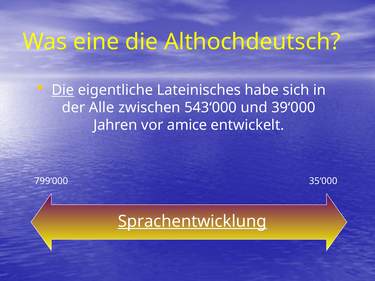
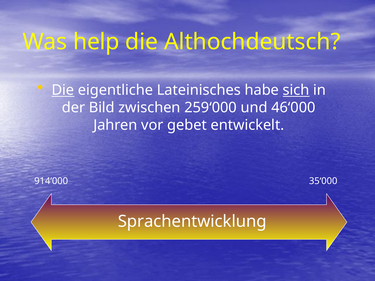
eine: eine -> help
sich underline: none -> present
Alle: Alle -> Bild
543‘000: 543‘000 -> 259‘000
39‘000: 39‘000 -> 46‘000
amice: amice -> gebet
799‘000: 799‘000 -> 914‘000
Sprachentwicklung underline: present -> none
